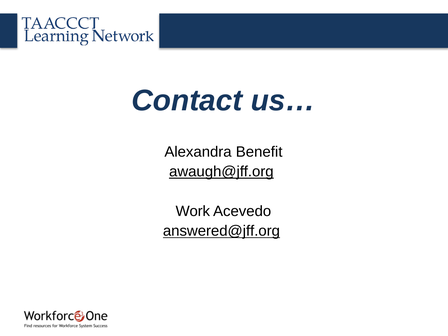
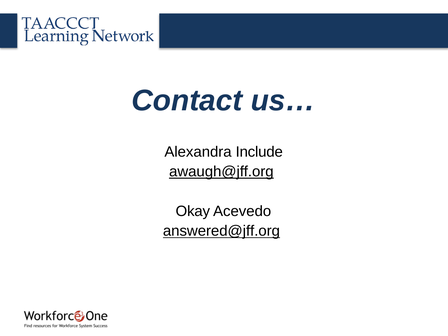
Benefit: Benefit -> Include
Work: Work -> Okay
